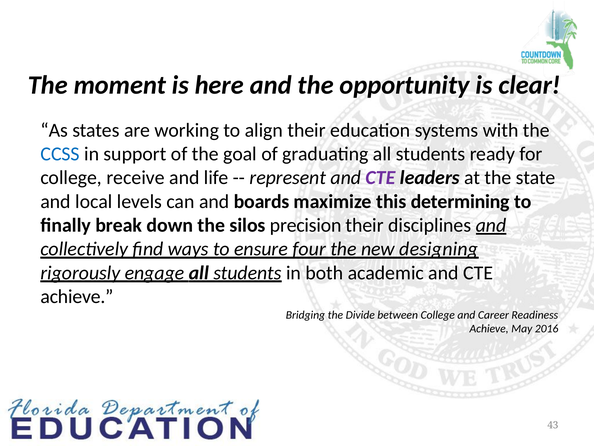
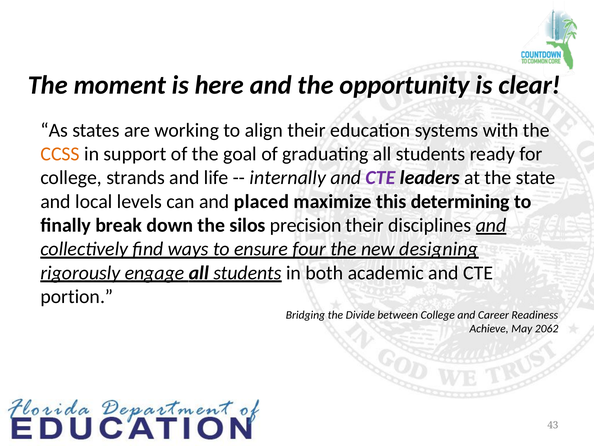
CCSS colour: blue -> orange
receive: receive -> strands
represent: represent -> internally
boards: boards -> placed
achieve at (77, 296): achieve -> portion
2016: 2016 -> 2062
